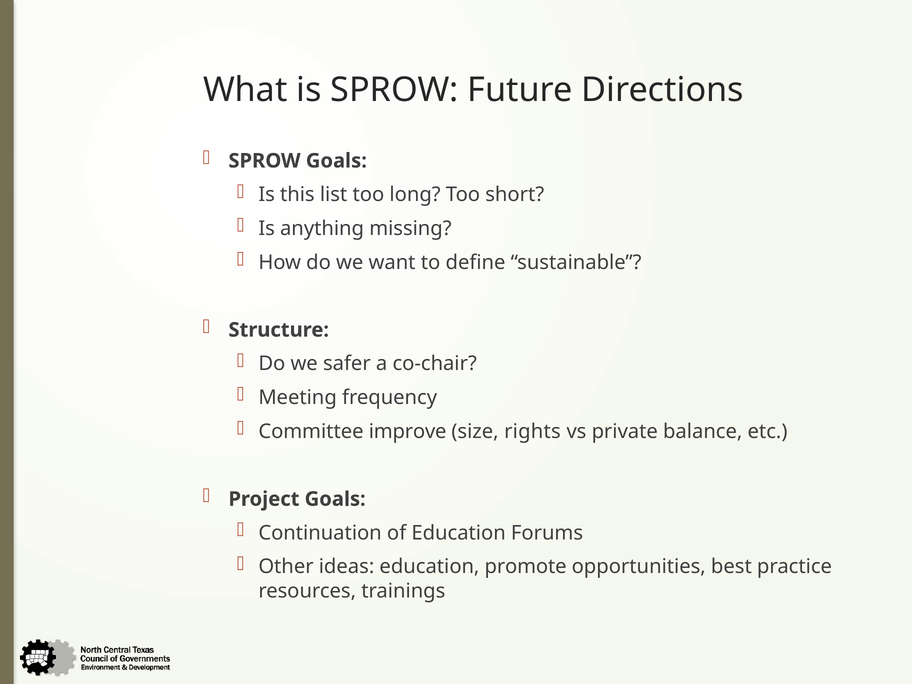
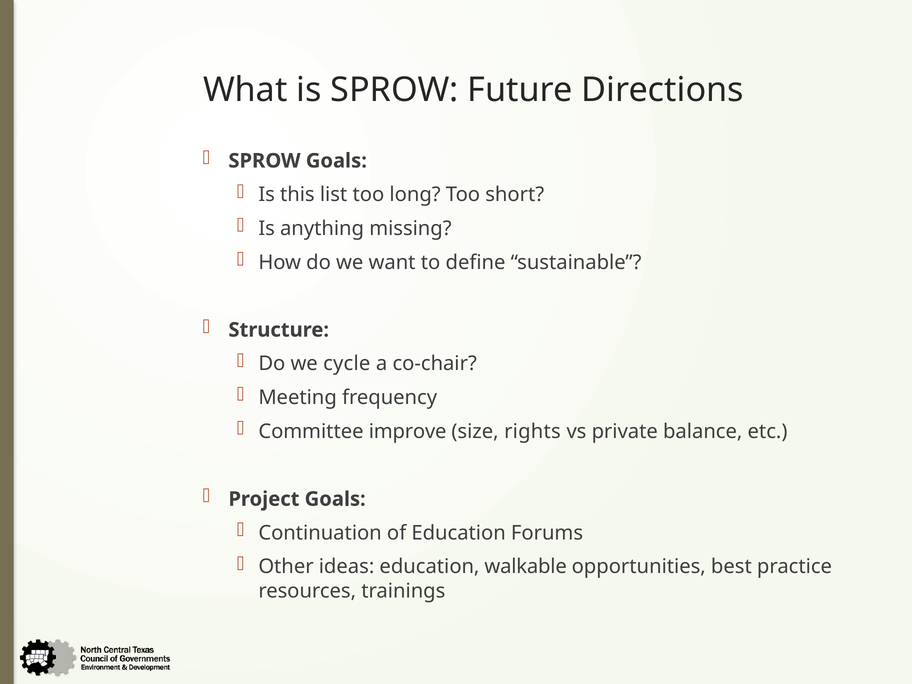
safer: safer -> cycle
promote: promote -> walkable
